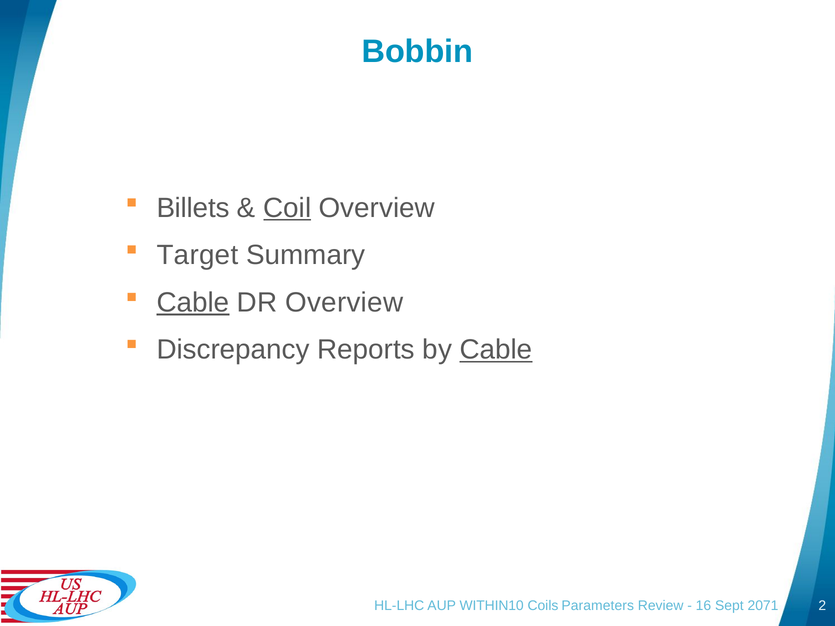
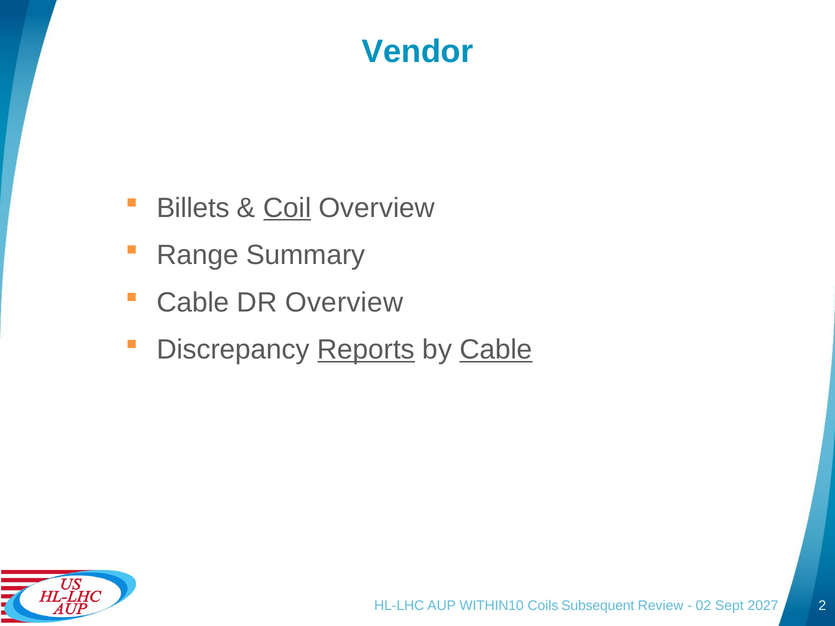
Bobbin: Bobbin -> Vendor
Target: Target -> Range
Cable at (193, 303) underline: present -> none
Reports underline: none -> present
Parameters: Parameters -> Subsequent
16: 16 -> 02
2071: 2071 -> 2027
